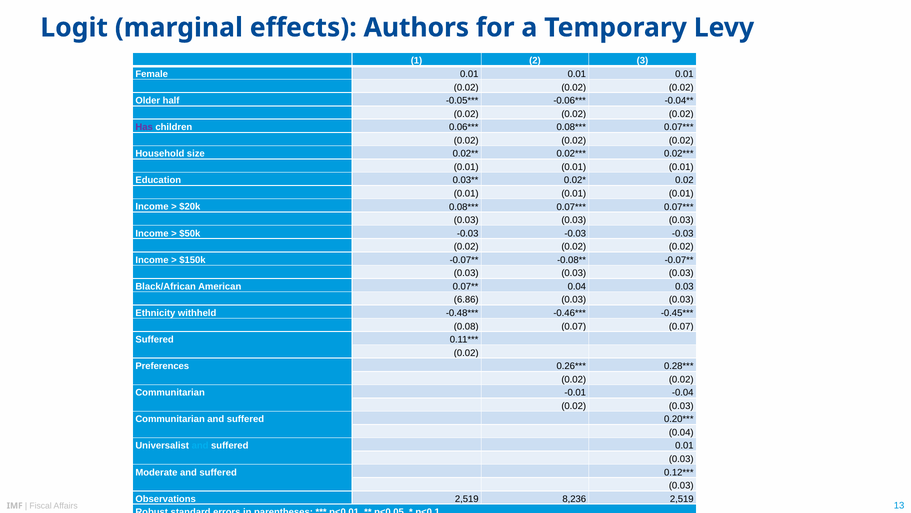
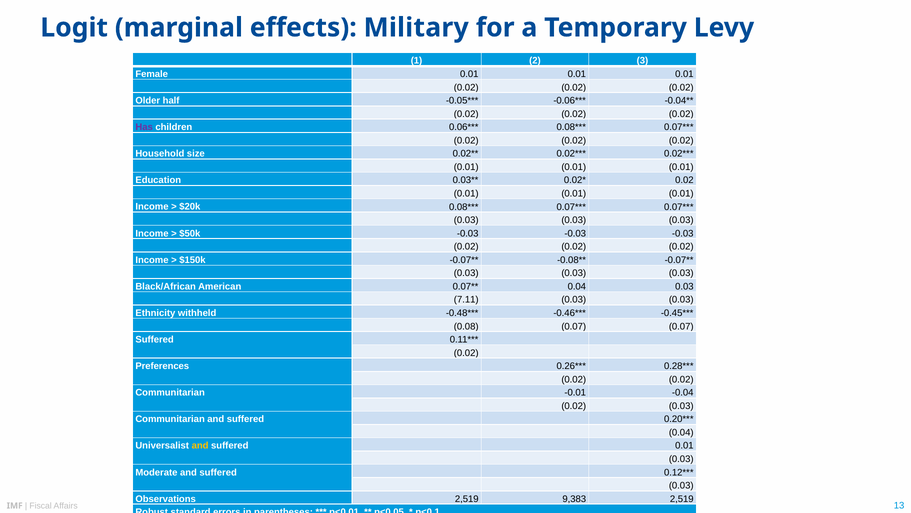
Authors: Authors -> Military
6.86: 6.86 -> 7.11
and at (200, 445) colour: light blue -> yellow
8,236: 8,236 -> 9,383
